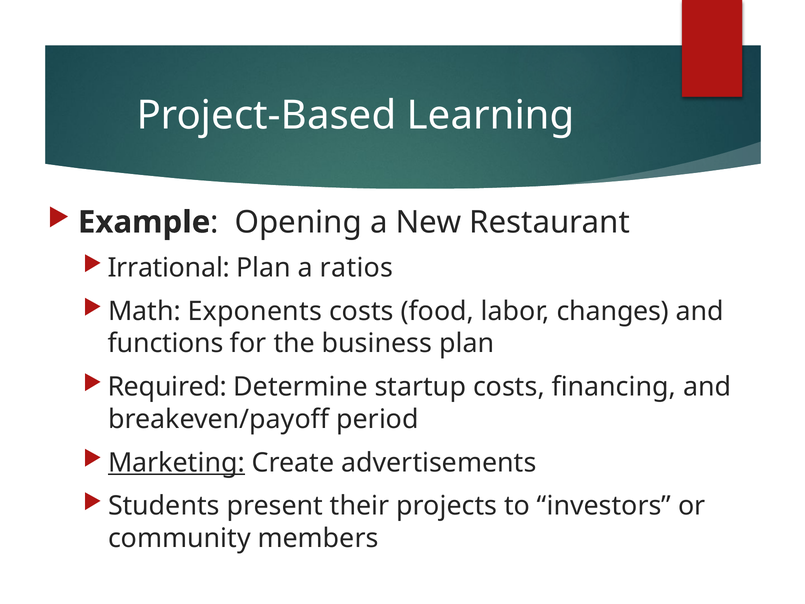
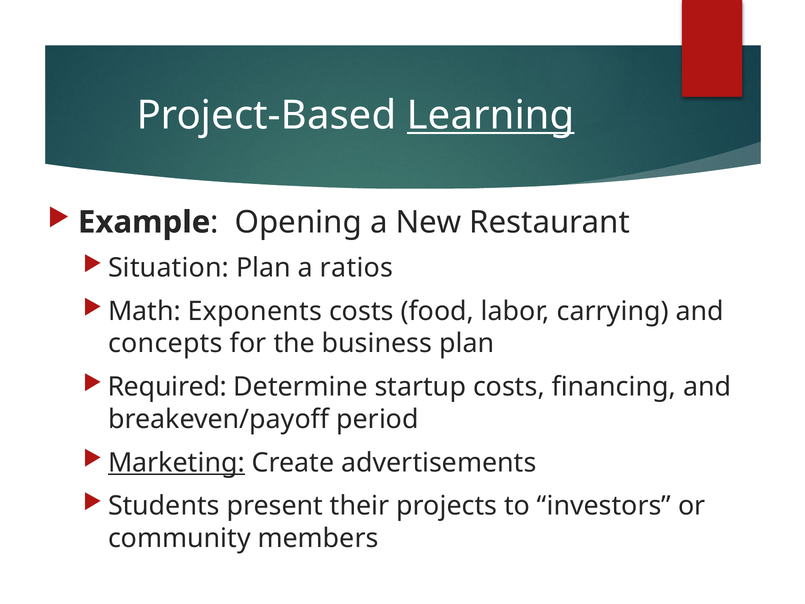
Learning underline: none -> present
Irrational: Irrational -> Situation
changes: changes -> carrying
functions: functions -> concepts
